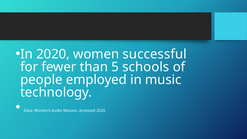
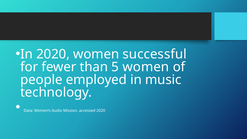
5 schools: schools -> women
